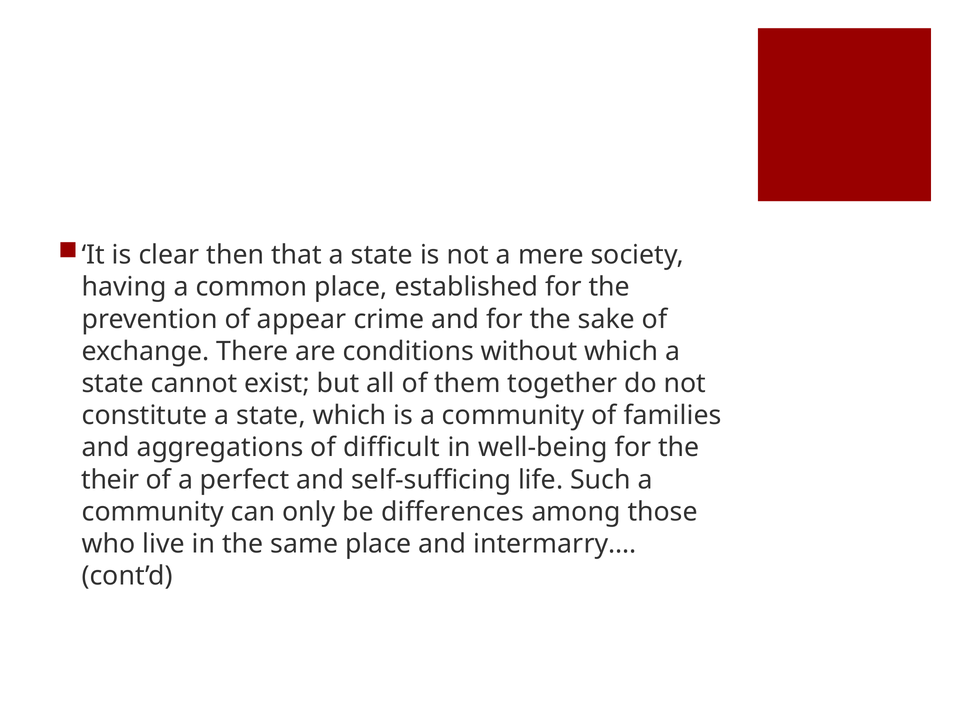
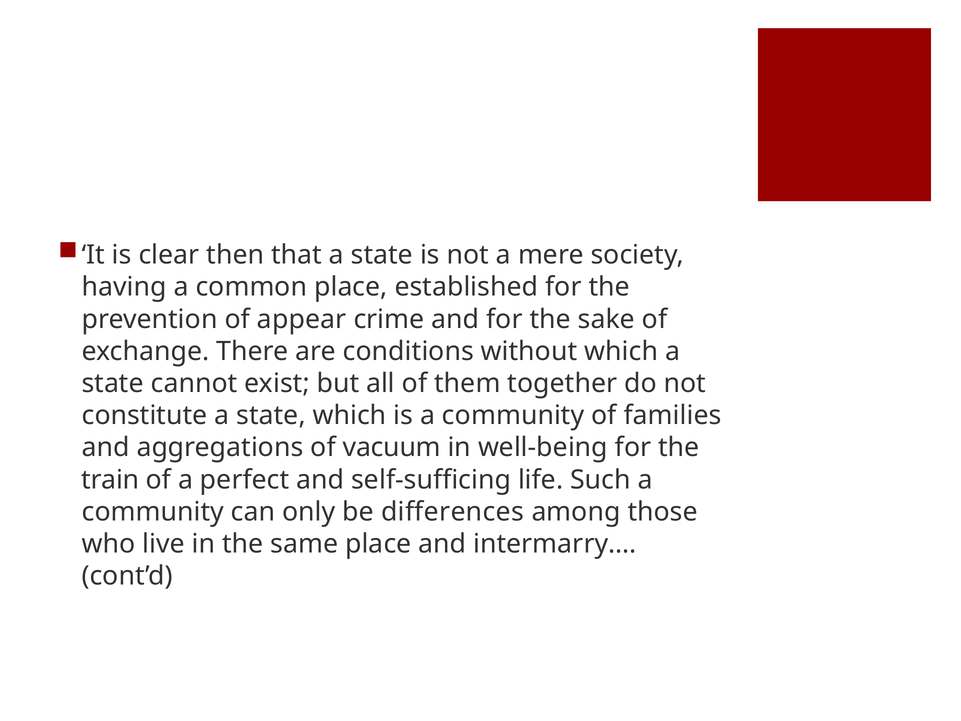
difficult: difficult -> vacuum
their: their -> train
